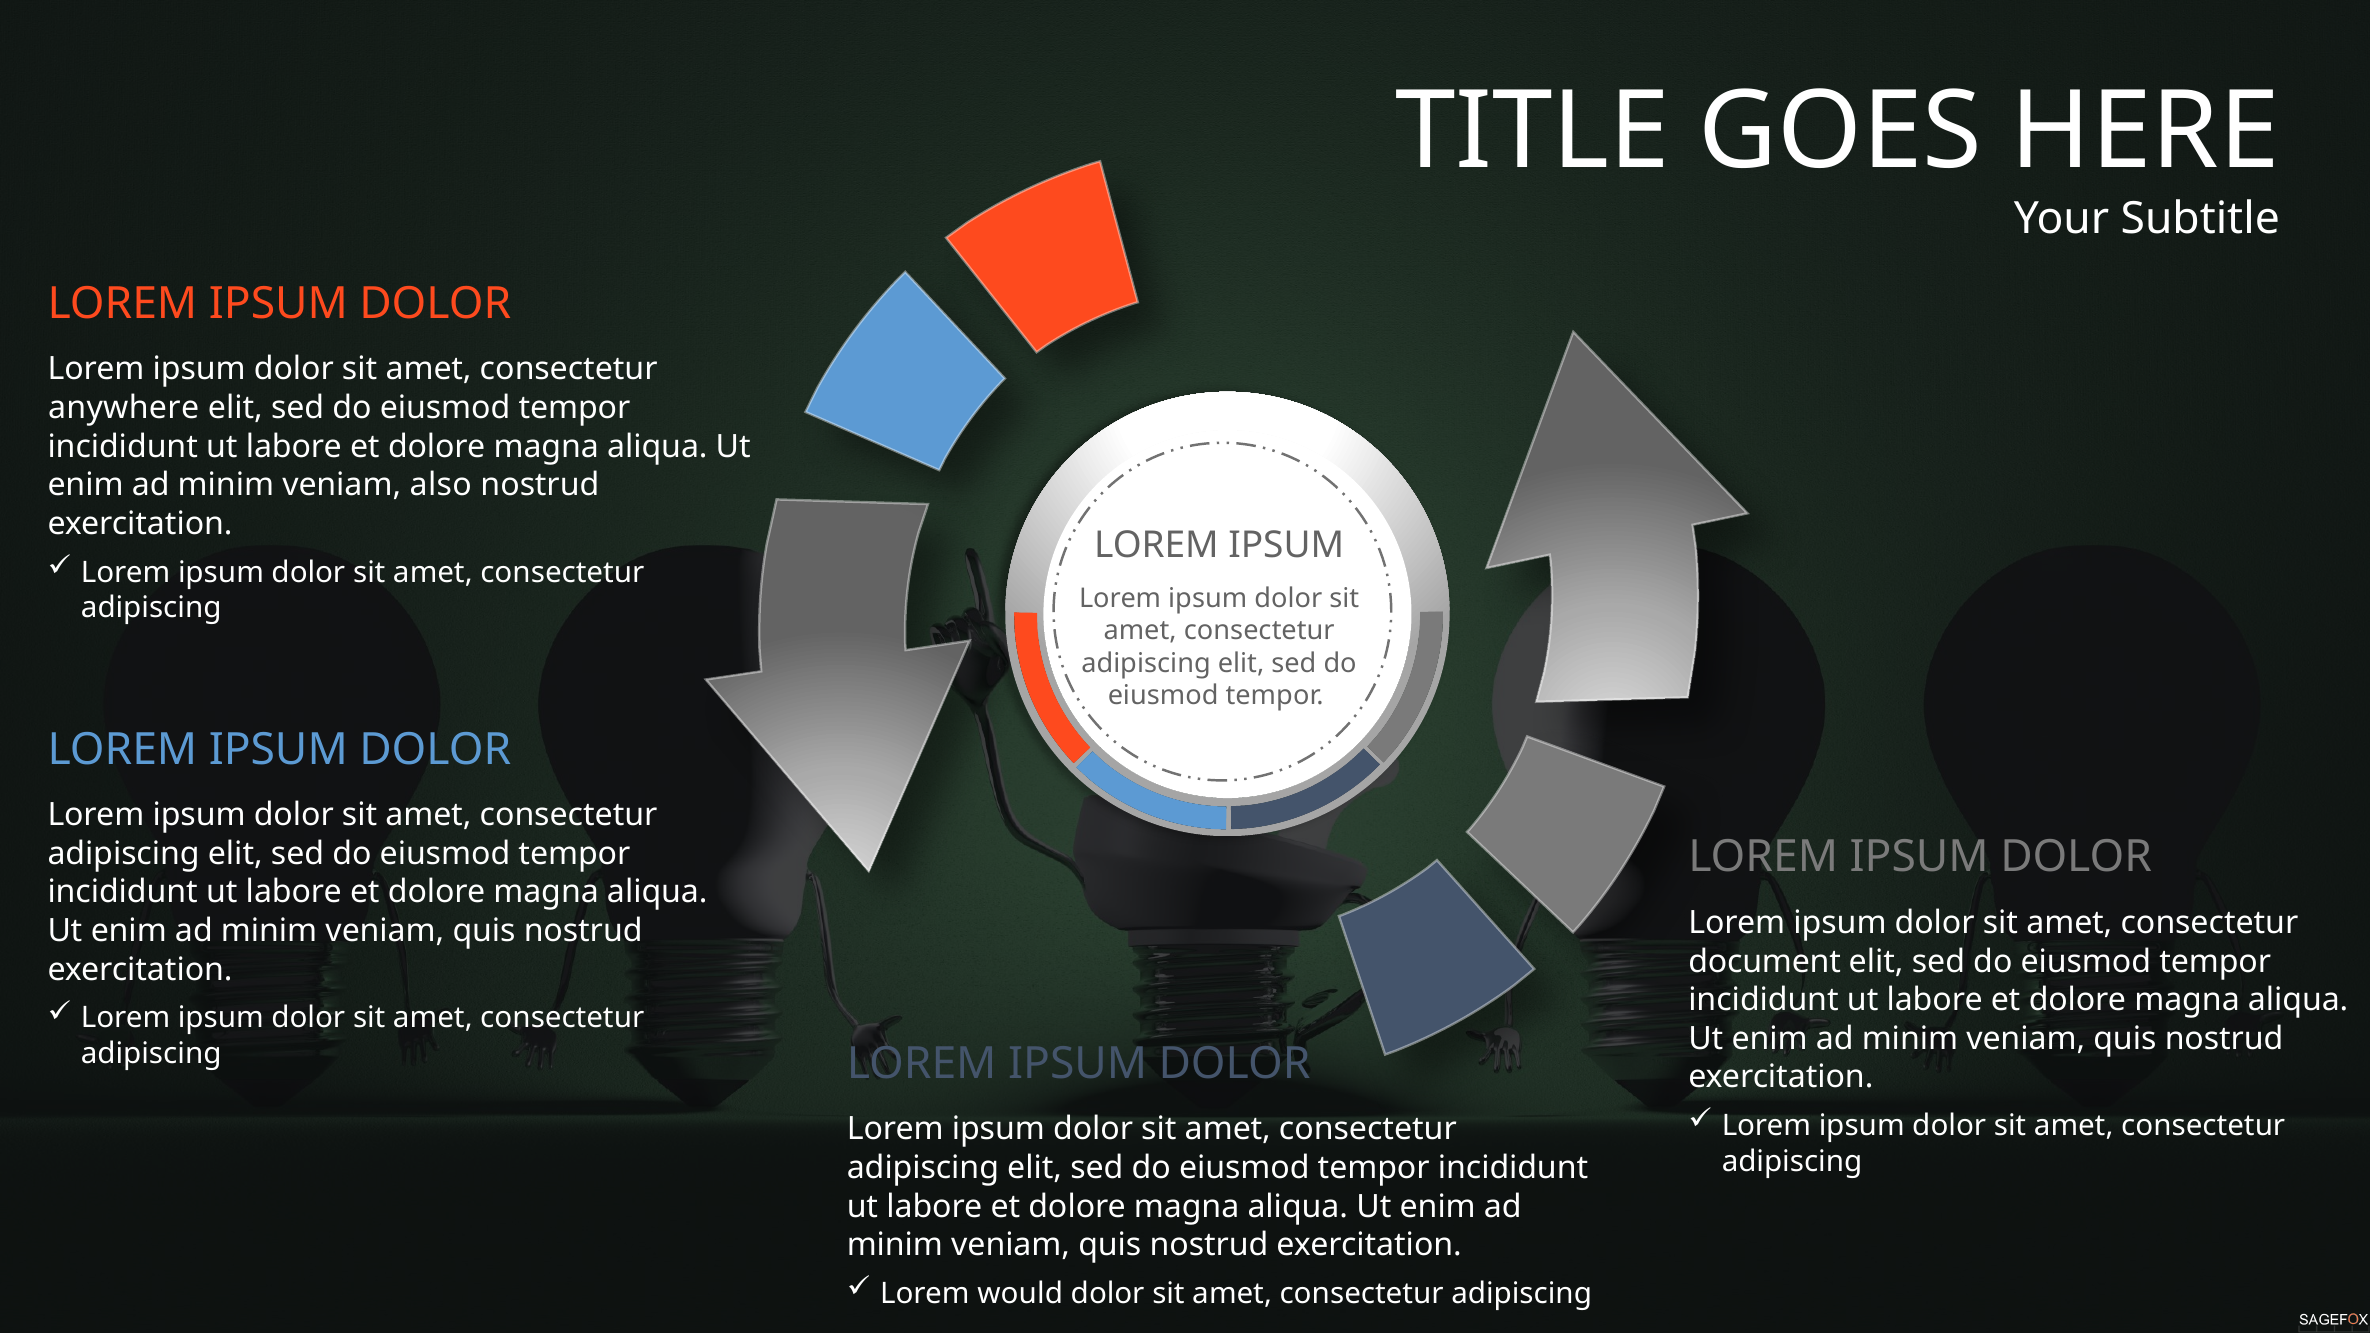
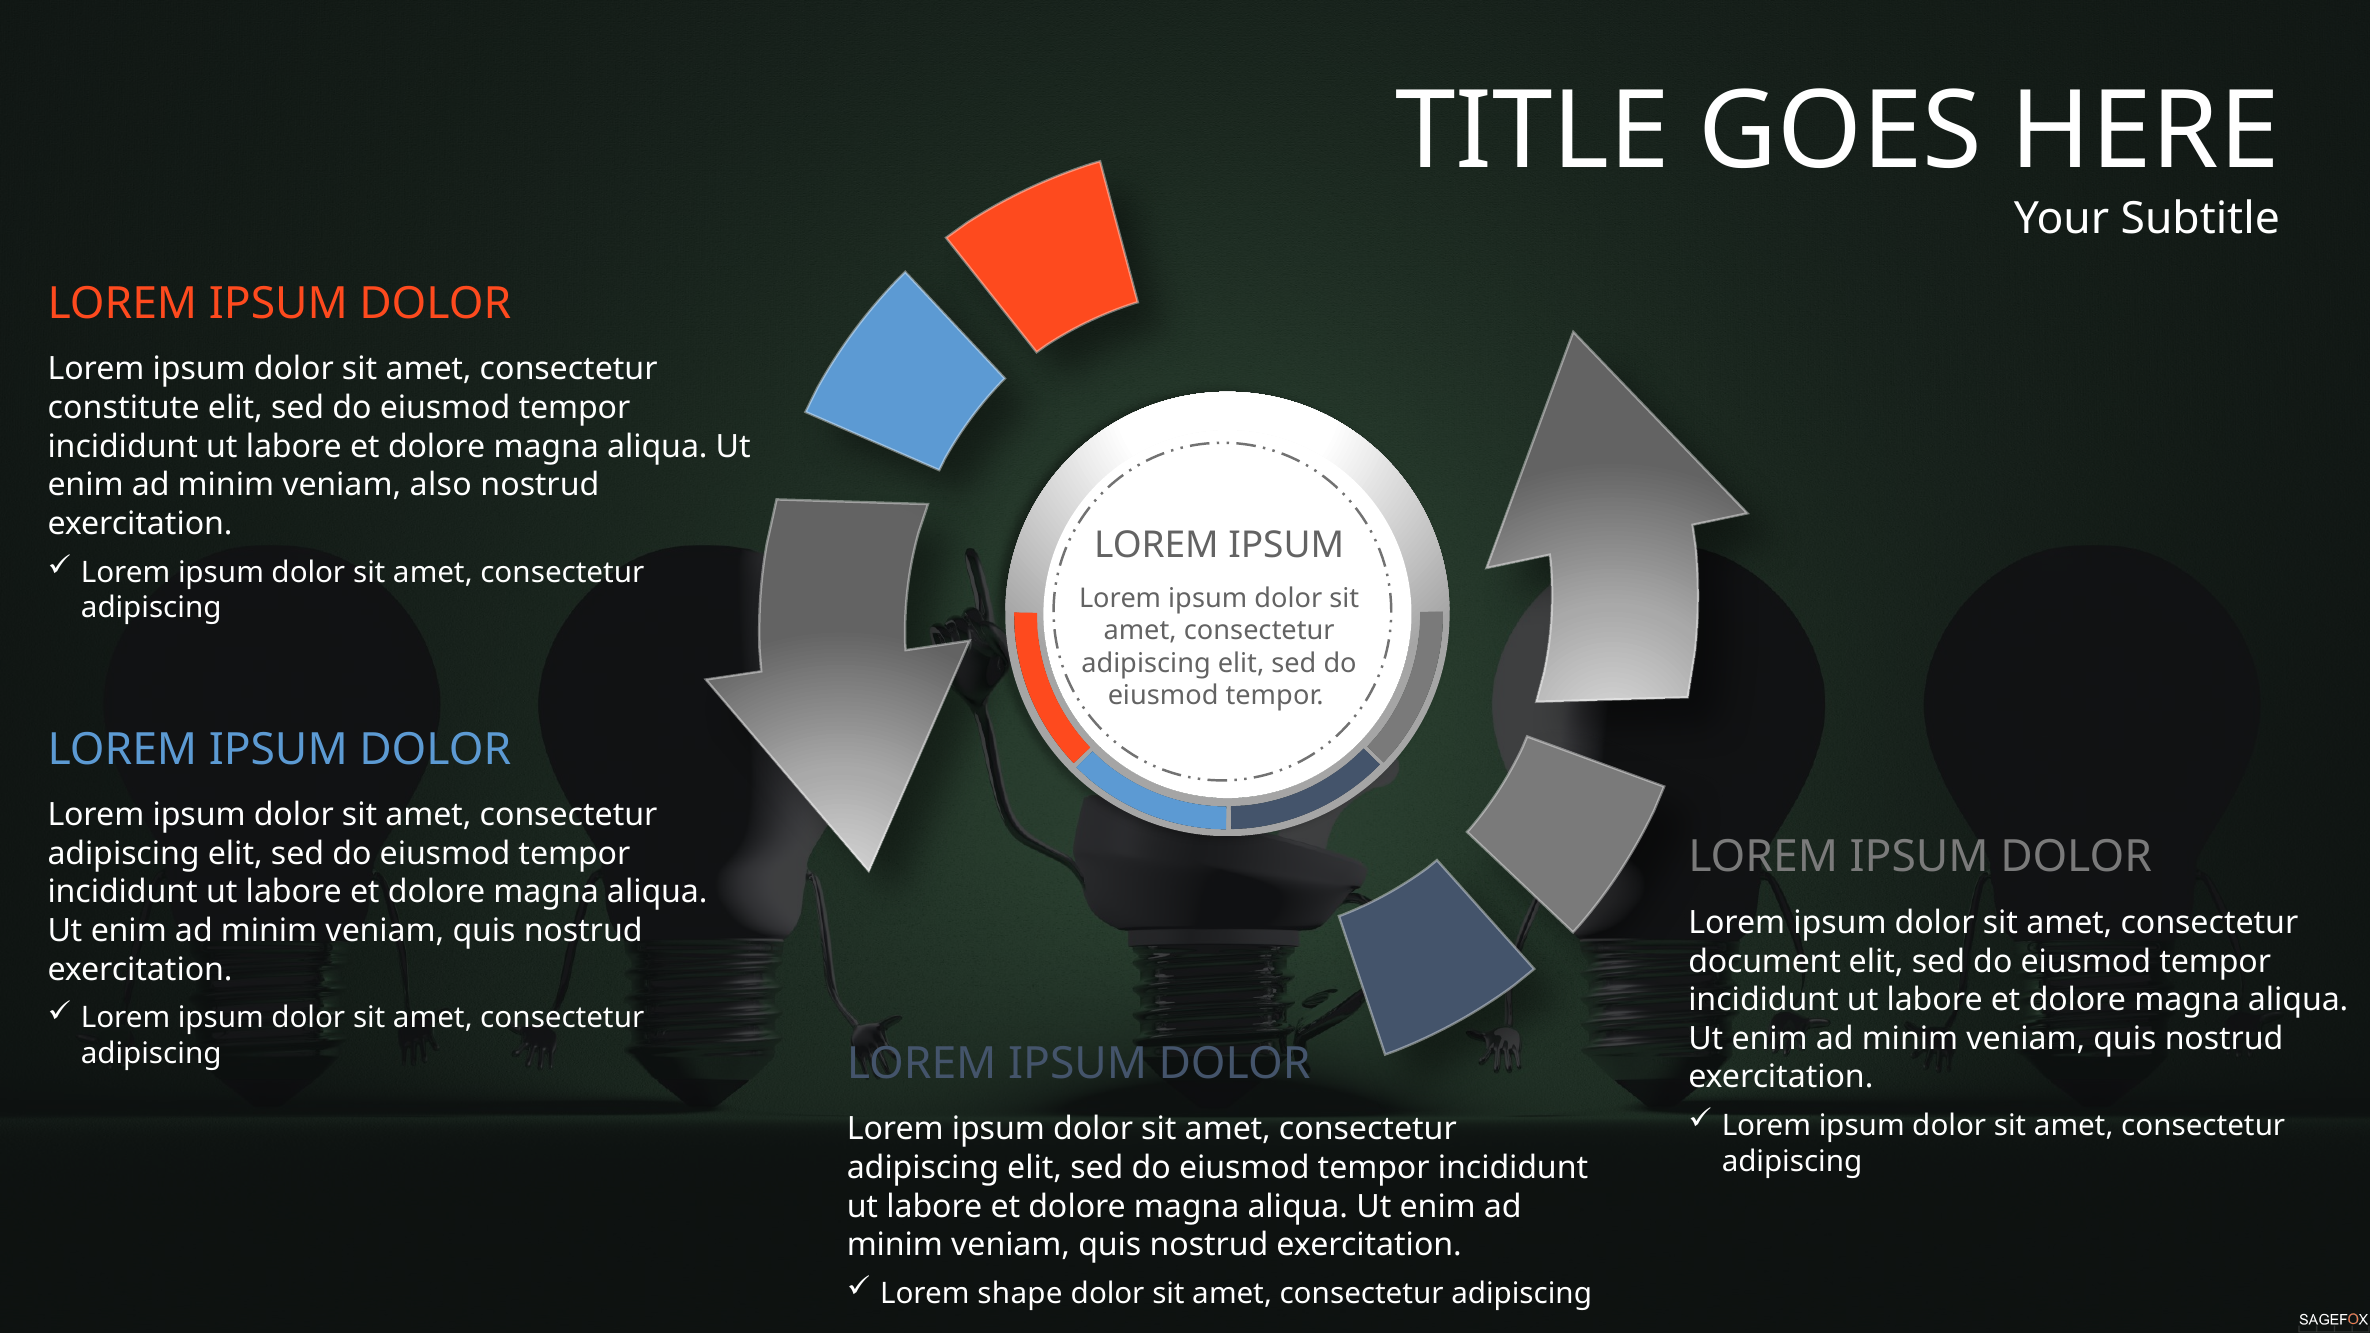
anywhere: anywhere -> constitute
would: would -> shape
